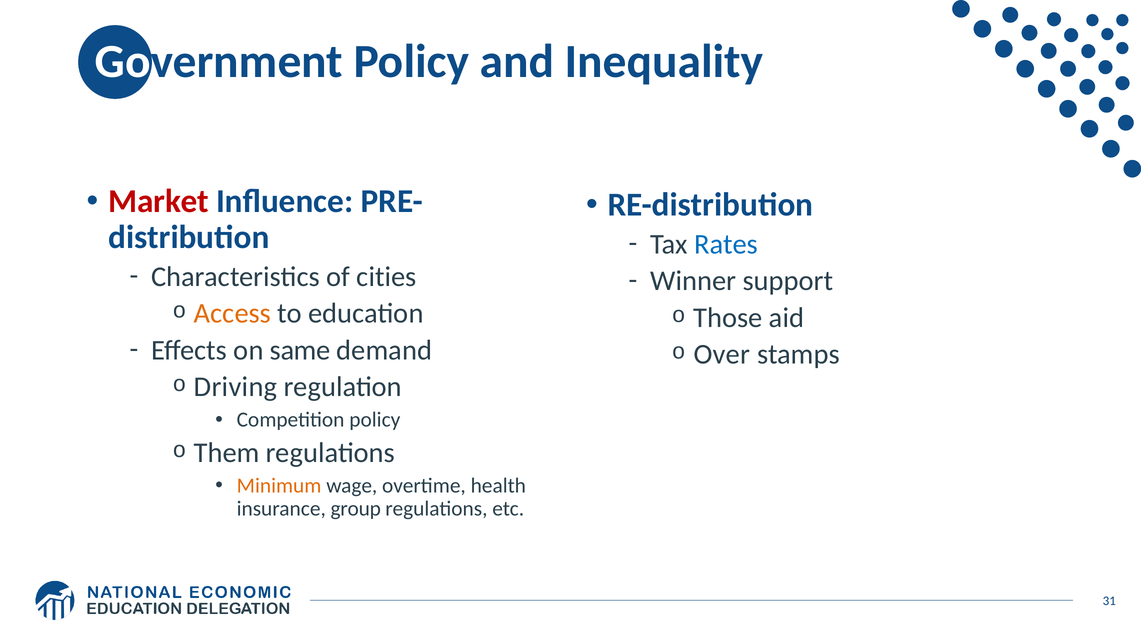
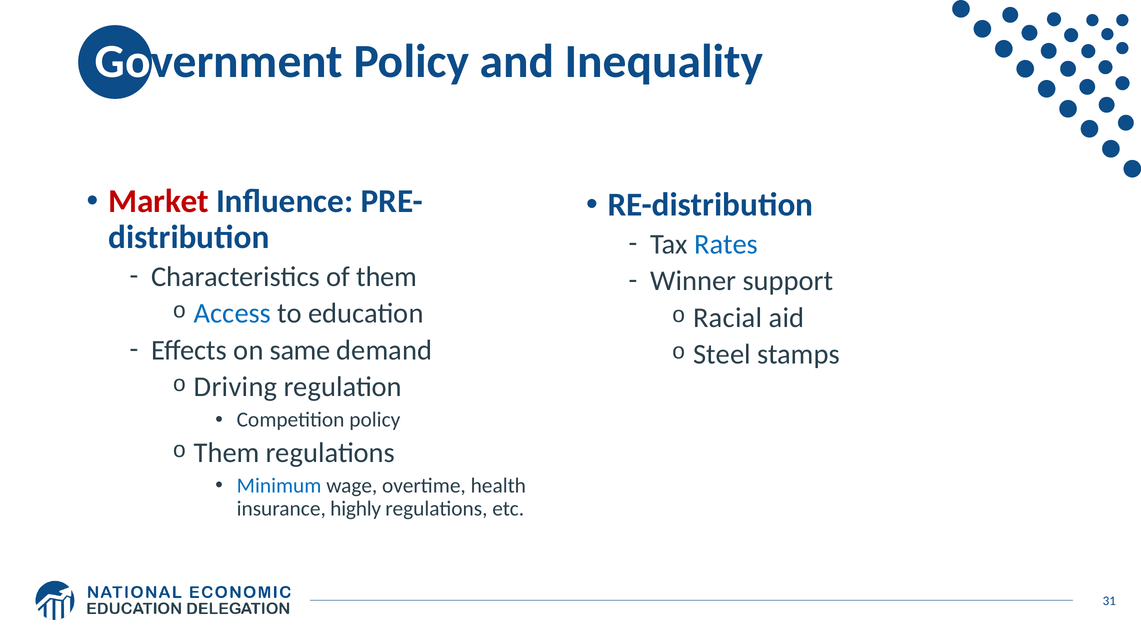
of cities: cities -> them
Access colour: orange -> blue
Those: Those -> Racial
Over: Over -> Steel
Minimum colour: orange -> blue
group: group -> highly
